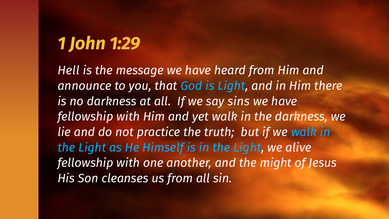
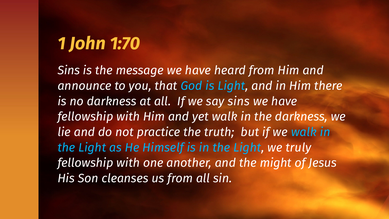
1:29: 1:29 -> 1:70
Hell at (69, 70): Hell -> Sins
alive: alive -> truly
